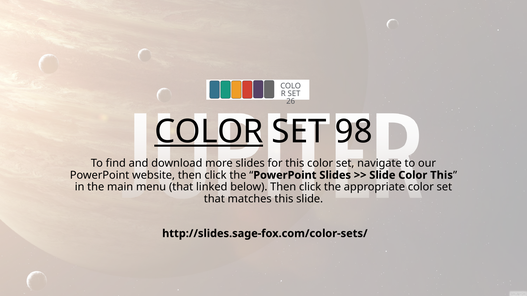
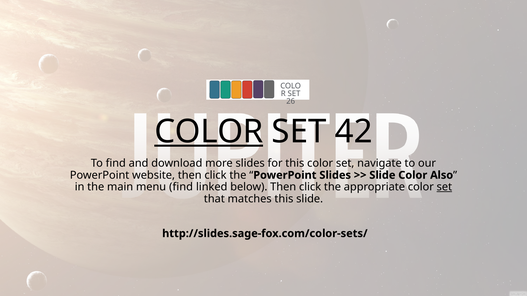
98: 98 -> 42
Color This: This -> Also
menu that: that -> find
set at (444, 187) underline: none -> present
